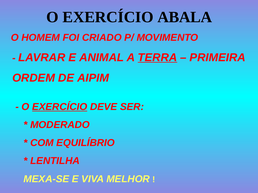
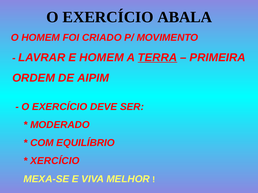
E ANIMAL: ANIMAL -> HOMEM
EXERCÍCIO at (60, 107) underline: present -> none
LENTILHA: LENTILHA -> XERCÍCIO
